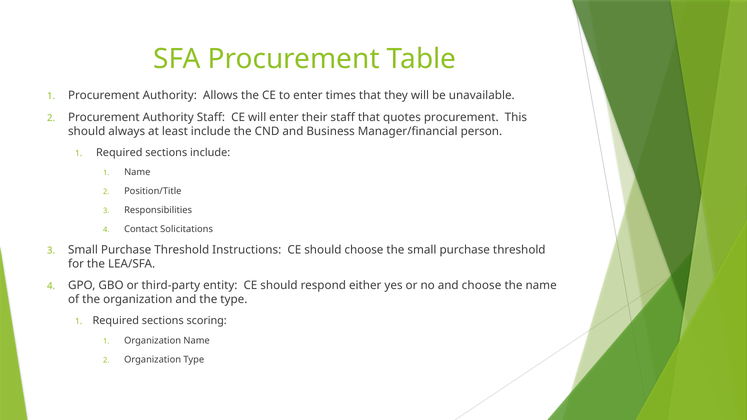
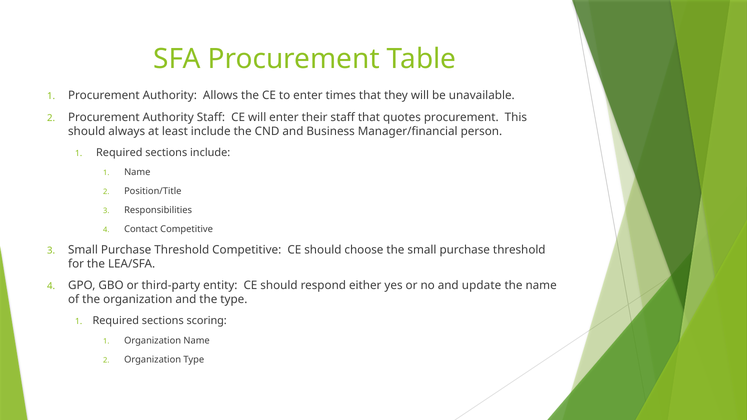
Contact Solicitations: Solicitations -> Competitive
Threshold Instructions: Instructions -> Competitive
and choose: choose -> update
